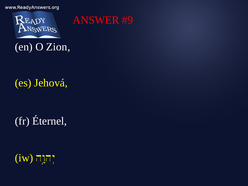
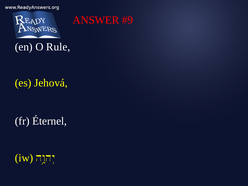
Zion: Zion -> Rule
